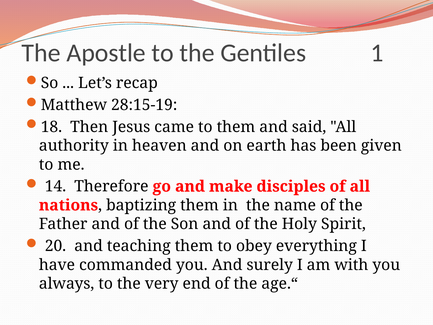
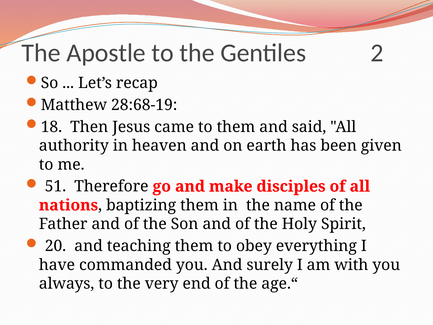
1: 1 -> 2
28:15-19: 28:15-19 -> 28:68-19
14: 14 -> 51
